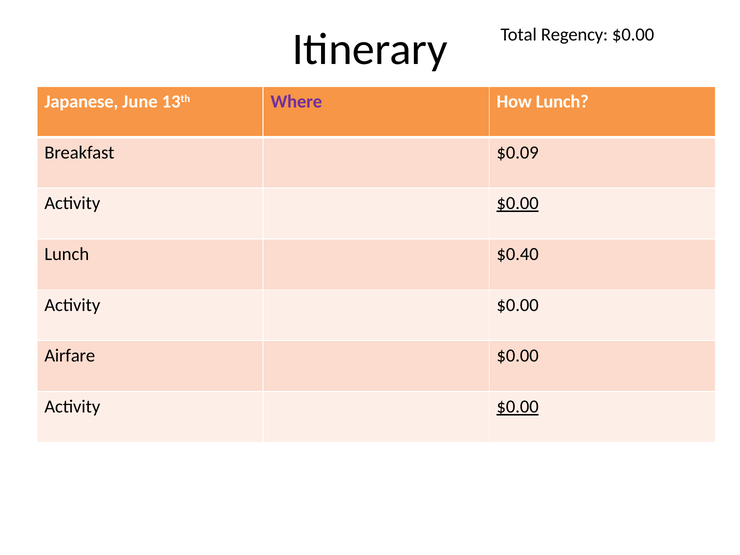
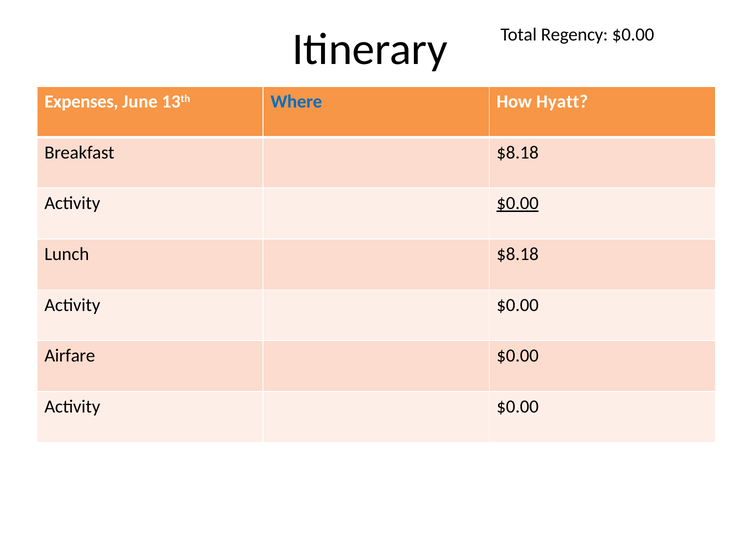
Japanese: Japanese -> Expenses
Where colour: purple -> blue
How Lunch: Lunch -> Hyatt
Breakfast $0.09: $0.09 -> $8.18
Lunch $0.40: $0.40 -> $8.18
$0.00 at (518, 407) underline: present -> none
